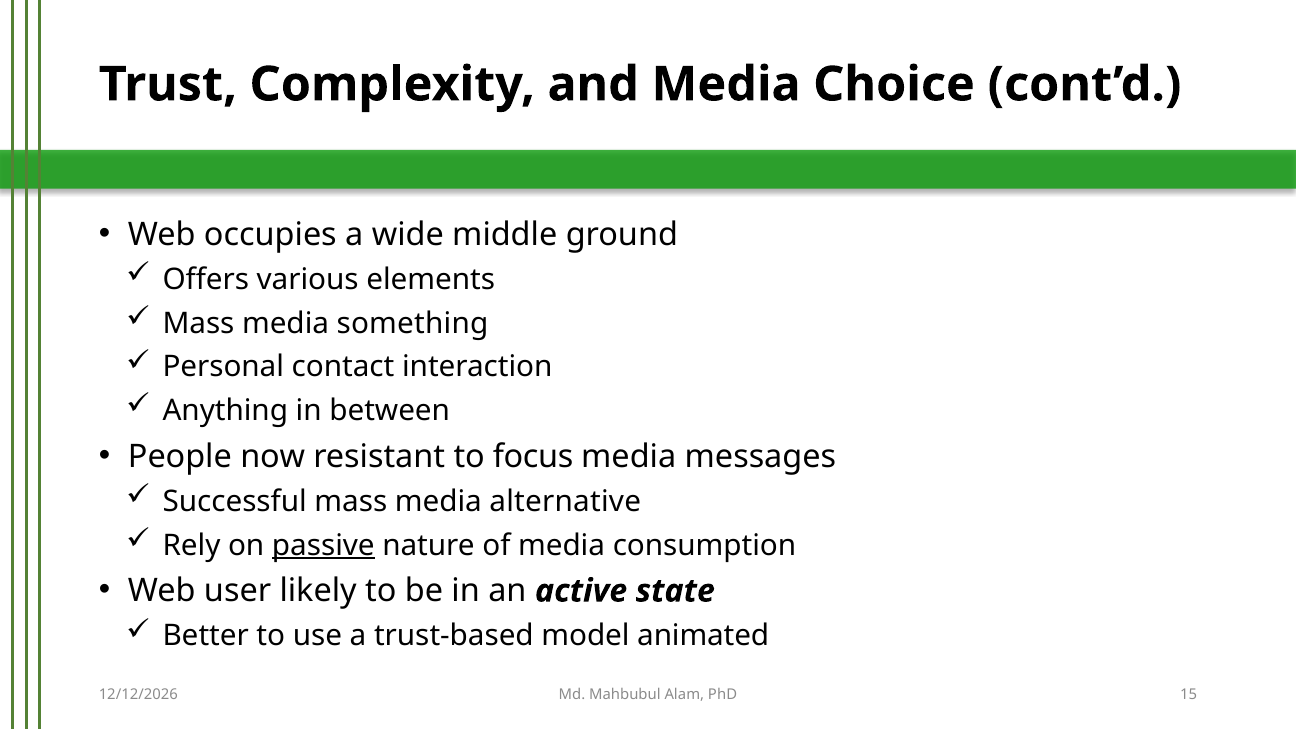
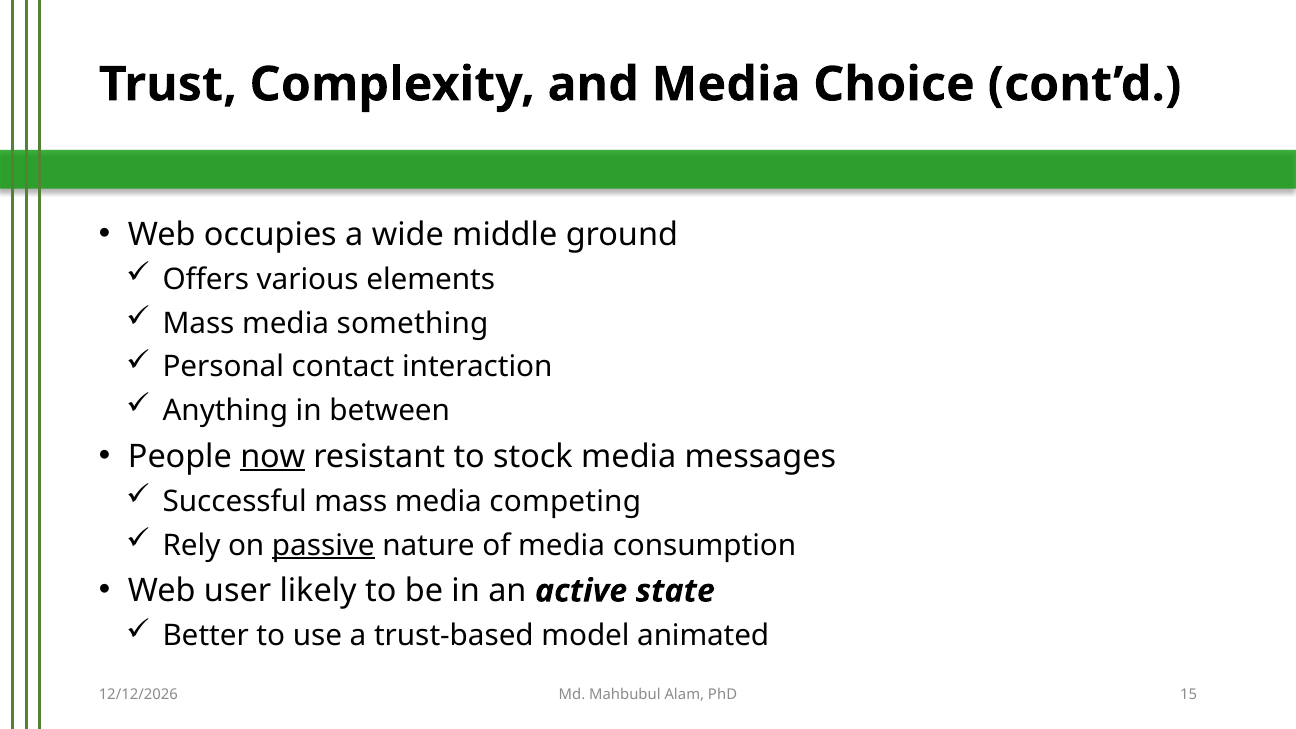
now underline: none -> present
focus: focus -> stock
alternative: alternative -> competing
